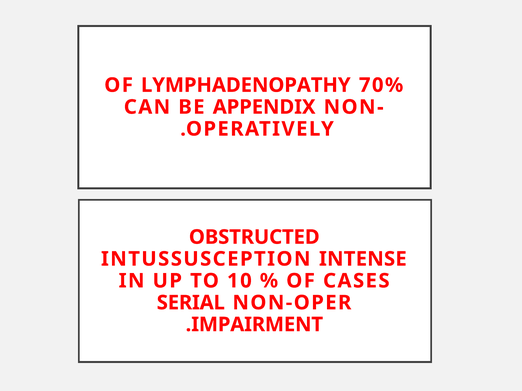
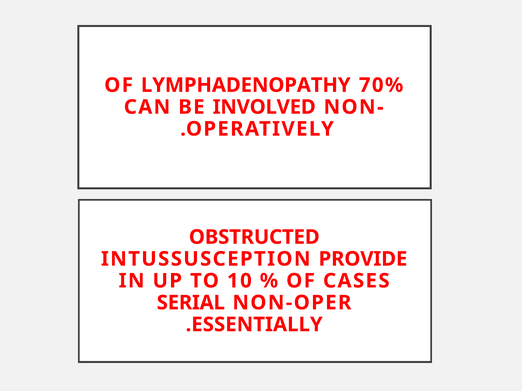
APPENDIX: APPENDIX -> INVOLVED
INTENSE: INTENSE -> PROVIDE
IMPAIRMENT: IMPAIRMENT -> ESSENTIALLY
